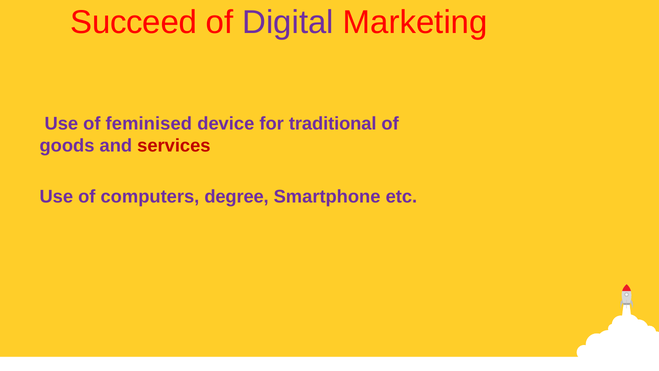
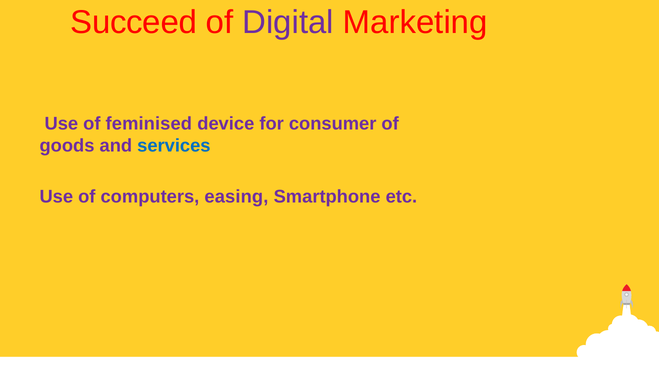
traditional: traditional -> consumer
services colour: red -> blue
degree: degree -> easing
